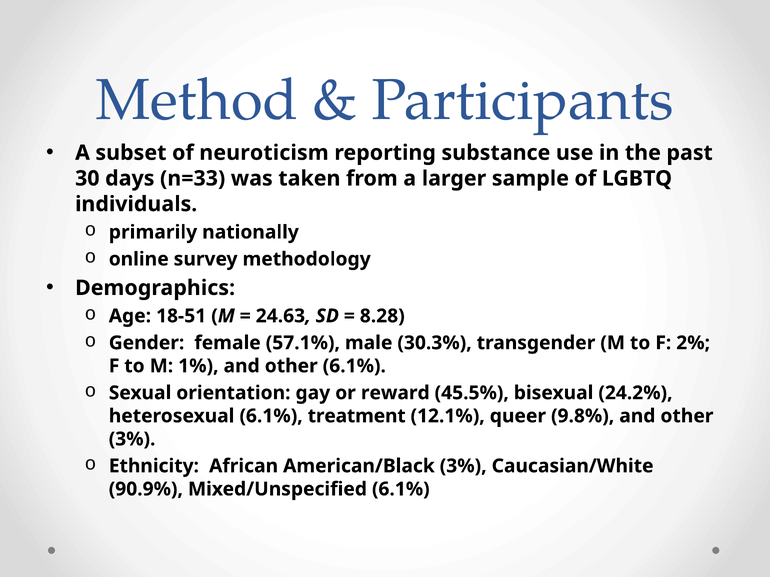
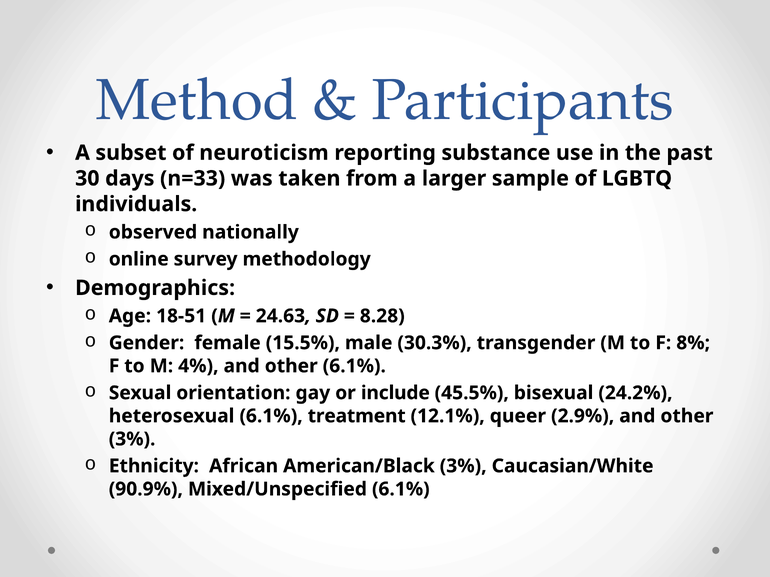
primarily: primarily -> observed
57.1%: 57.1% -> 15.5%
2%: 2% -> 8%
1%: 1% -> 4%
reward: reward -> include
9.8%: 9.8% -> 2.9%
